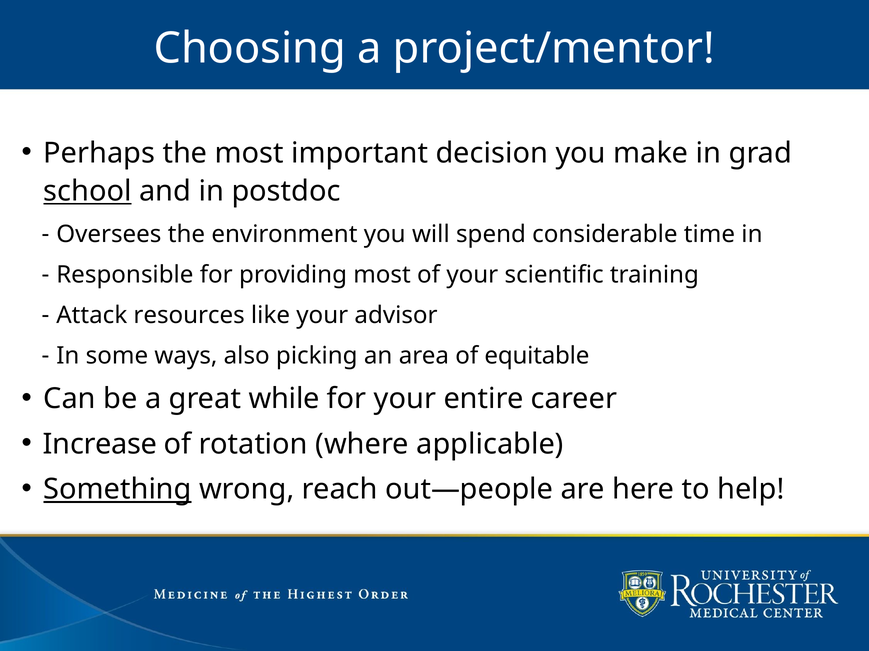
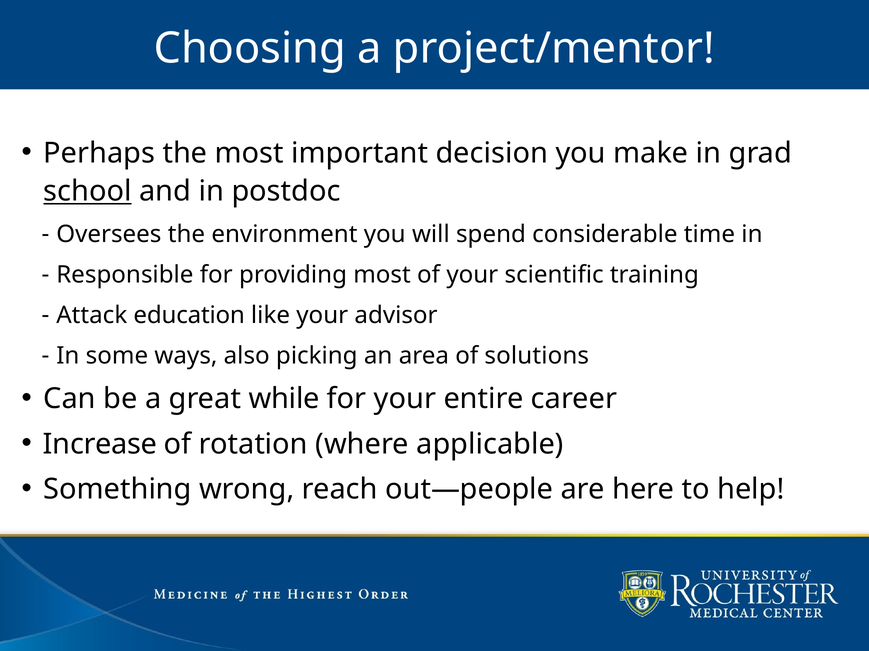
resources: resources -> education
equitable: equitable -> solutions
Something underline: present -> none
